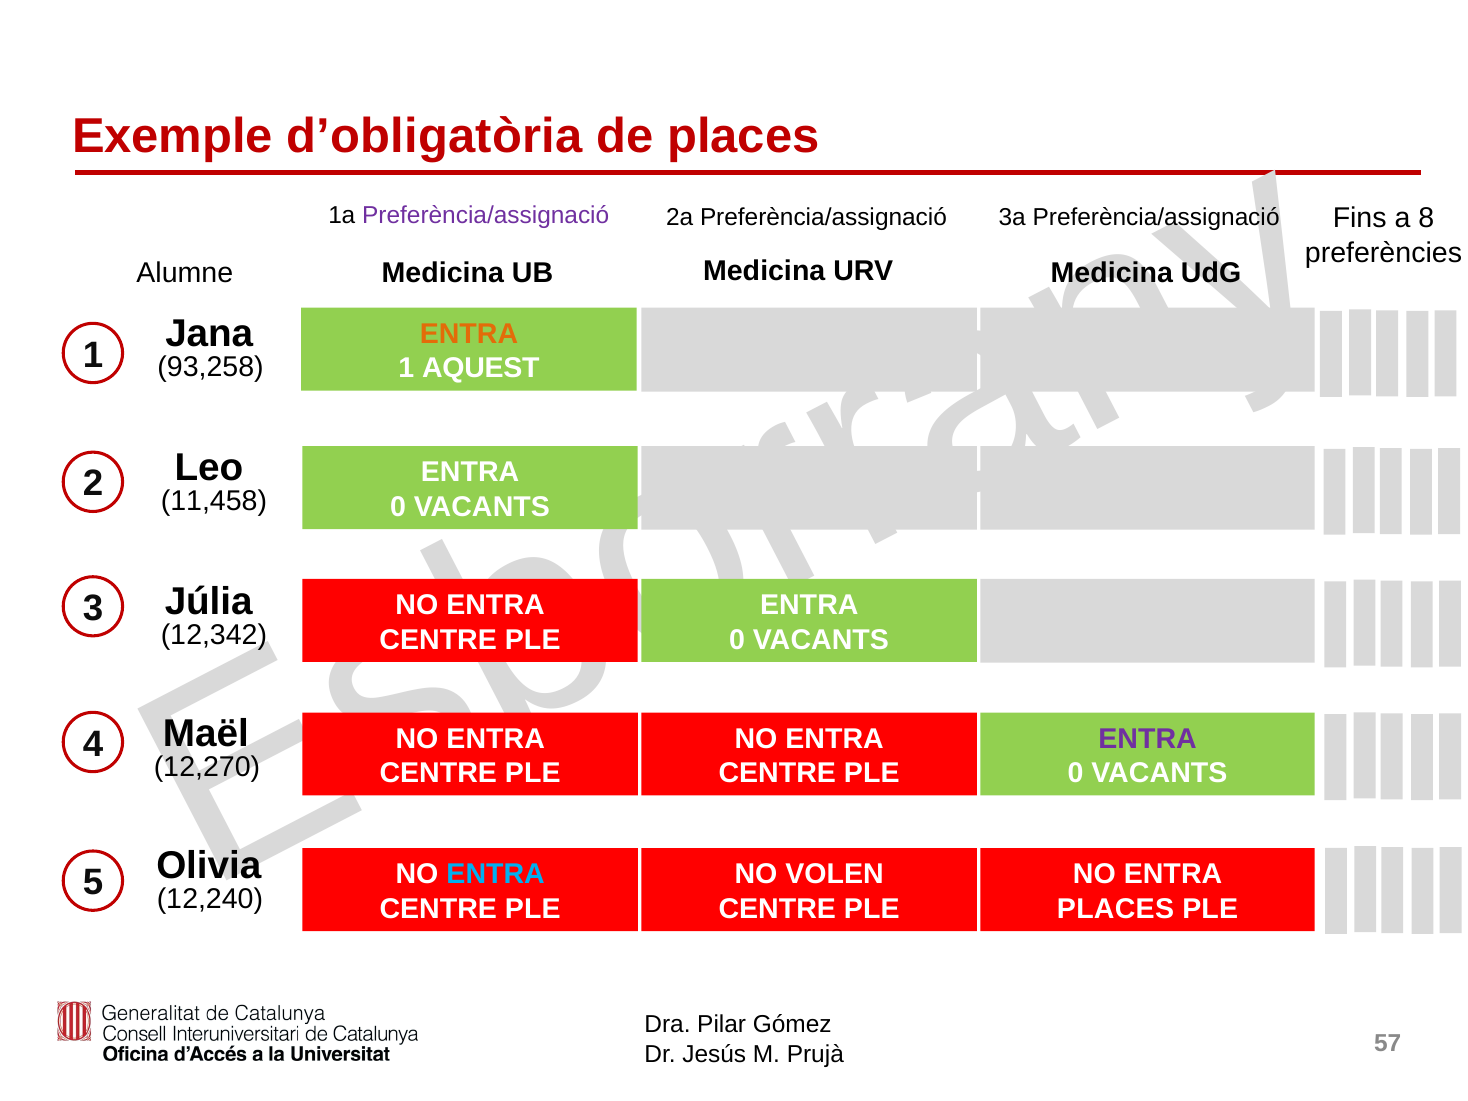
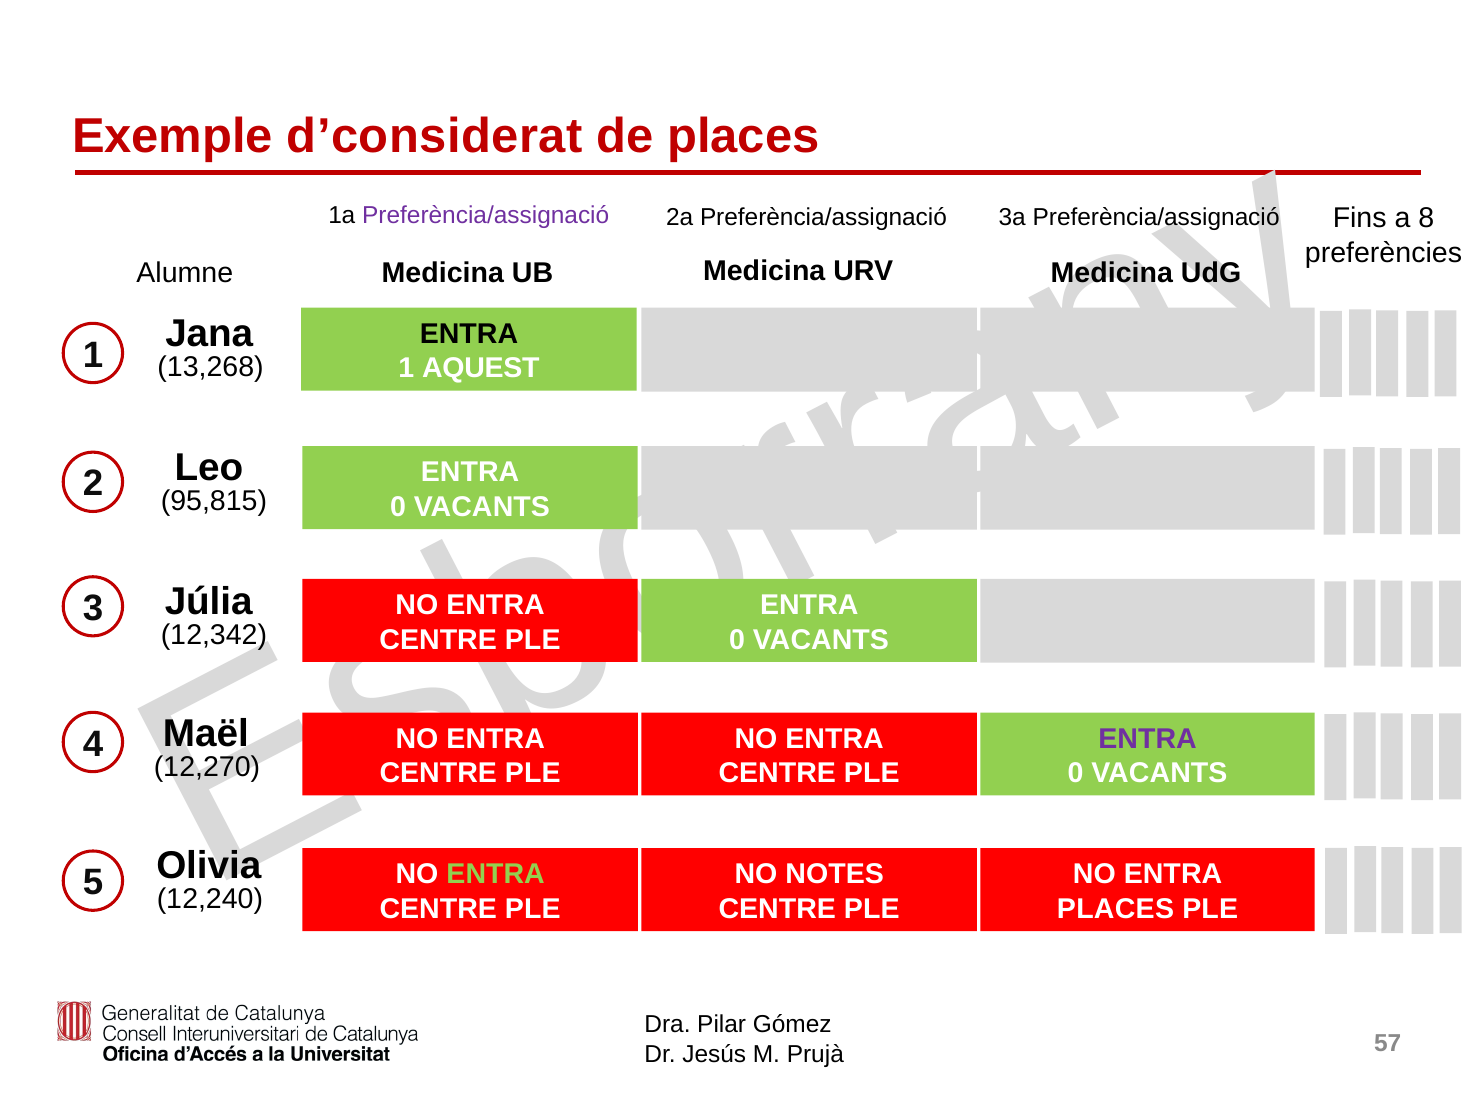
d’obligatòria: d’obligatòria -> d’considerat
ENTRA at (469, 334) colour: orange -> black
93,258: 93,258 -> 13,268
11,458: 11,458 -> 95,815
ENTRA at (496, 874) colour: light blue -> light green
VOLEN: VOLEN -> NOTES
